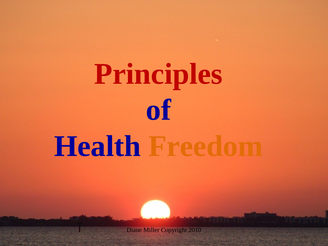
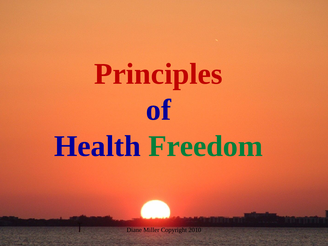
Freedom colour: orange -> green
